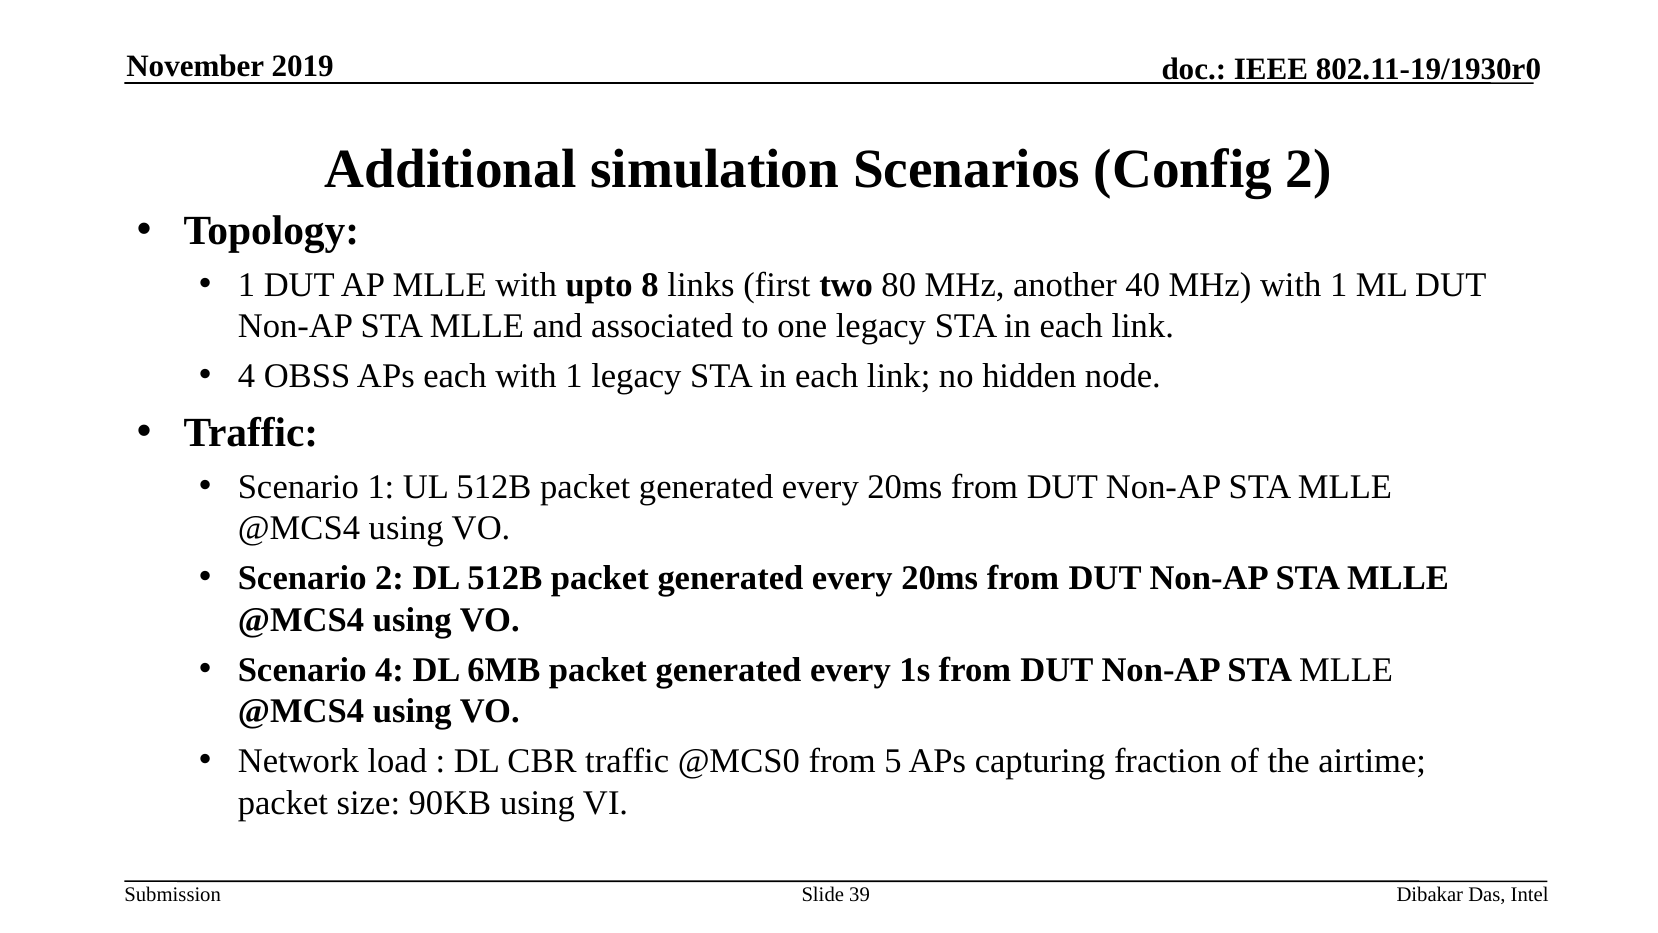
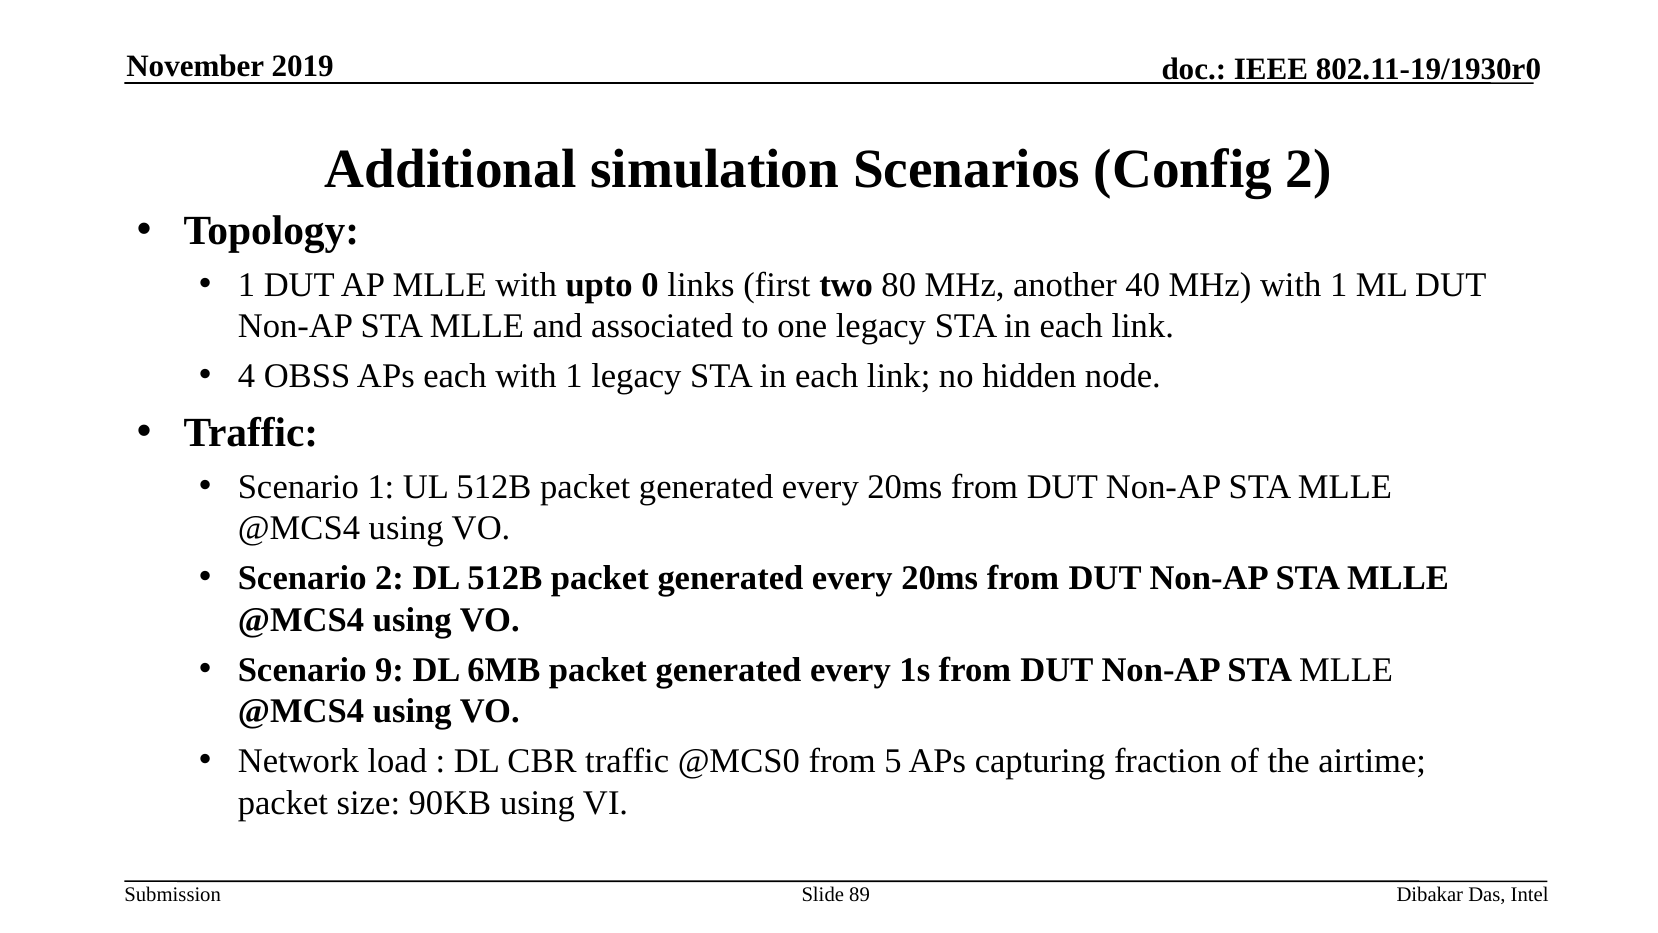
8: 8 -> 0
Scenario 4: 4 -> 9
39: 39 -> 89
